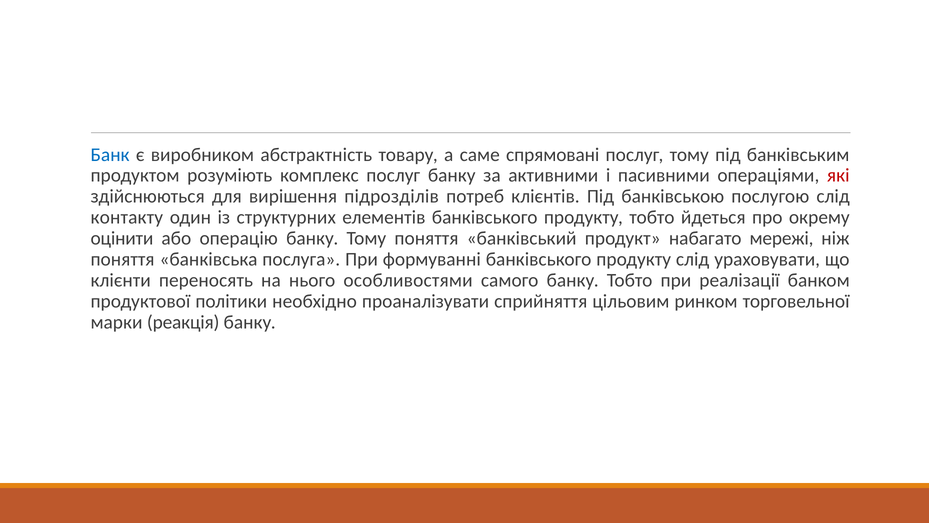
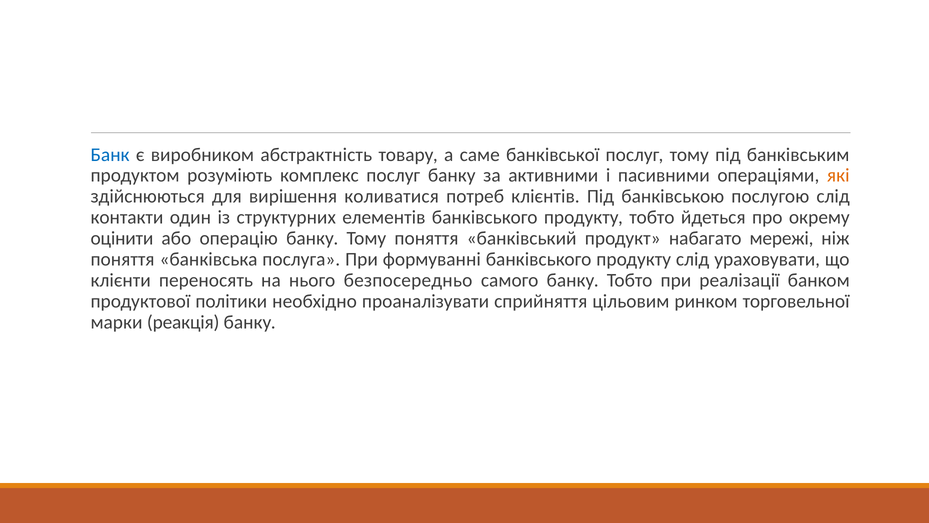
спрямовані: спрямовані -> банківської
які colour: red -> orange
підрозділів: підрозділів -> коливатися
контакту: контакту -> контакти
особливостями: особливостями -> безпосередньо
